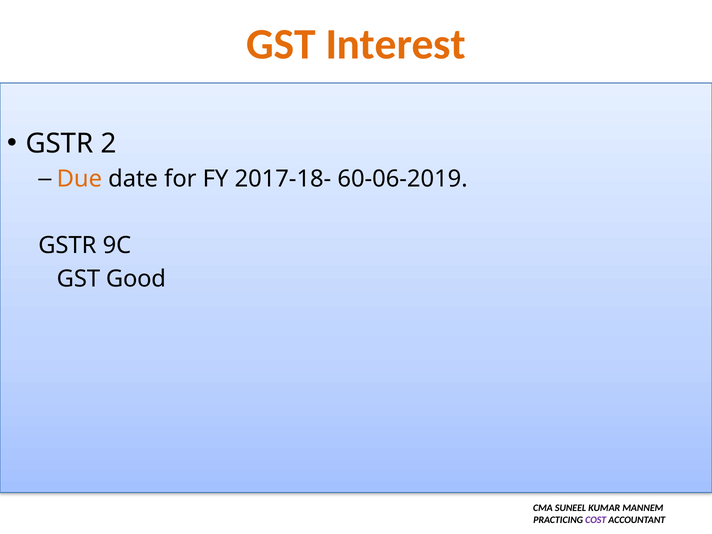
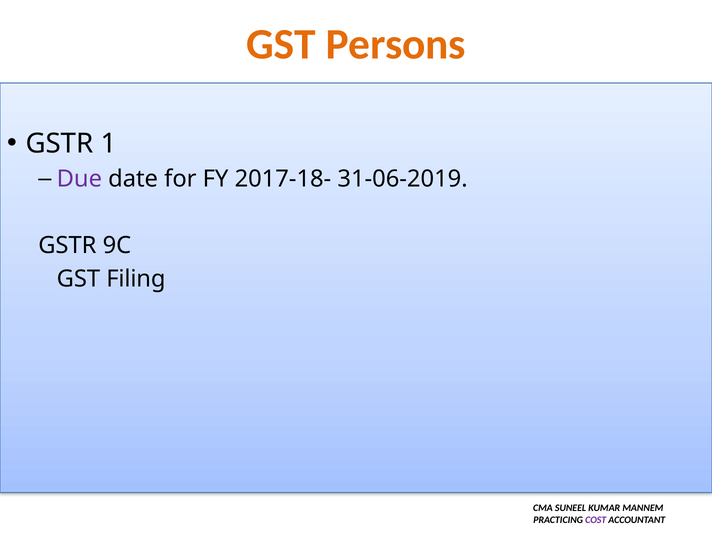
Interest: Interest -> Persons
2: 2 -> 1
Due colour: orange -> purple
60-06-2019: 60-06-2019 -> 31-06-2019
Good: Good -> Filing
